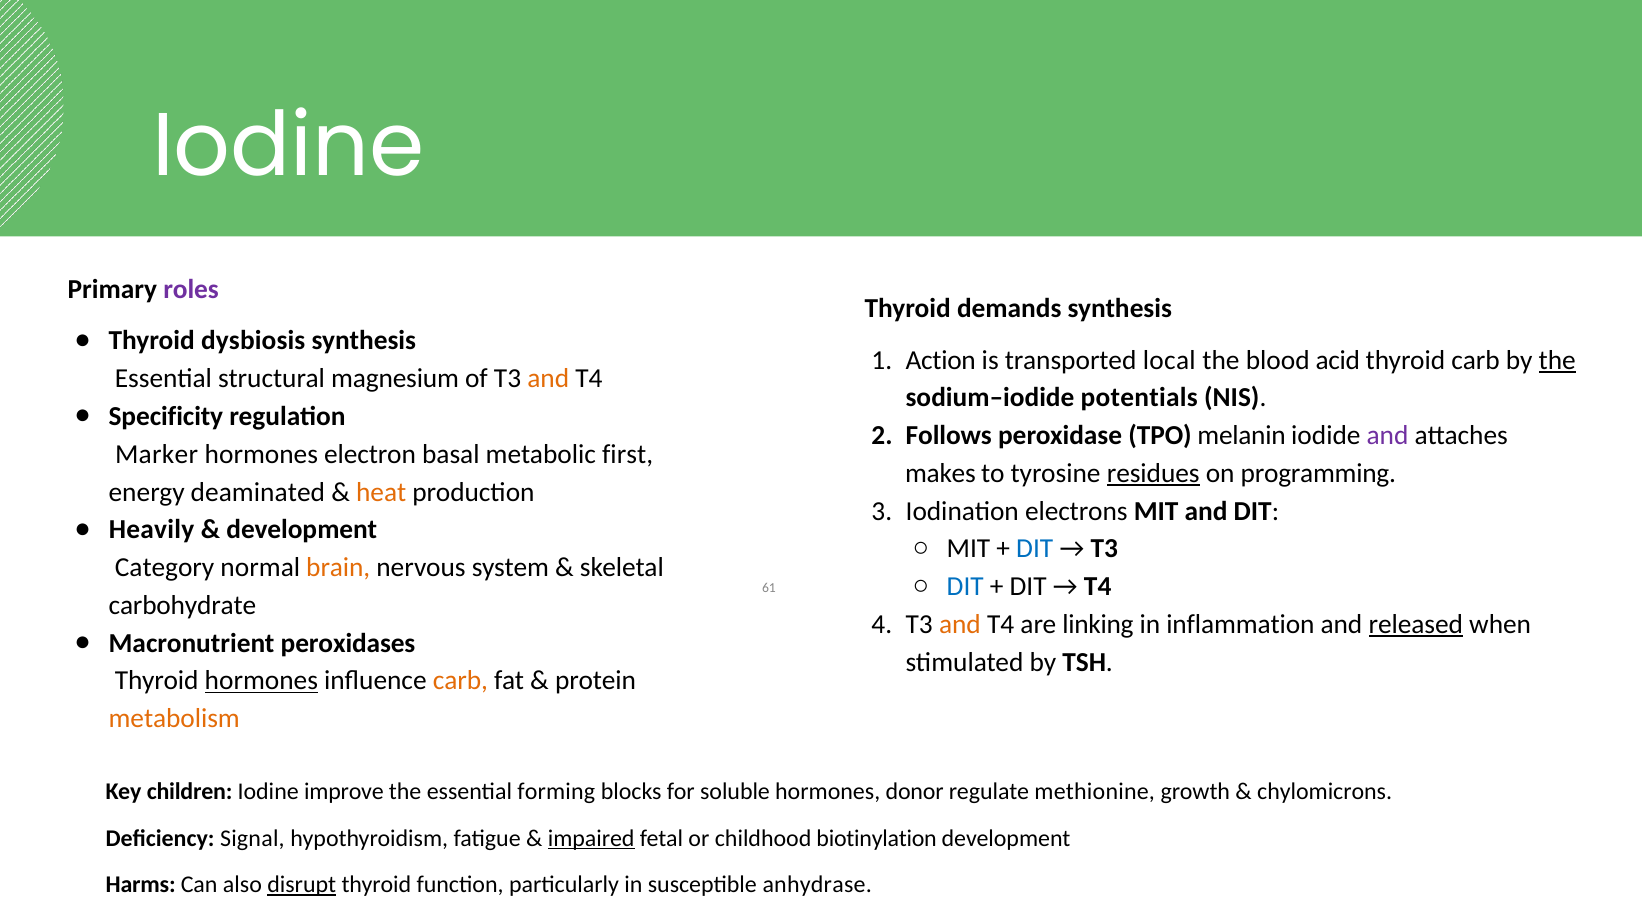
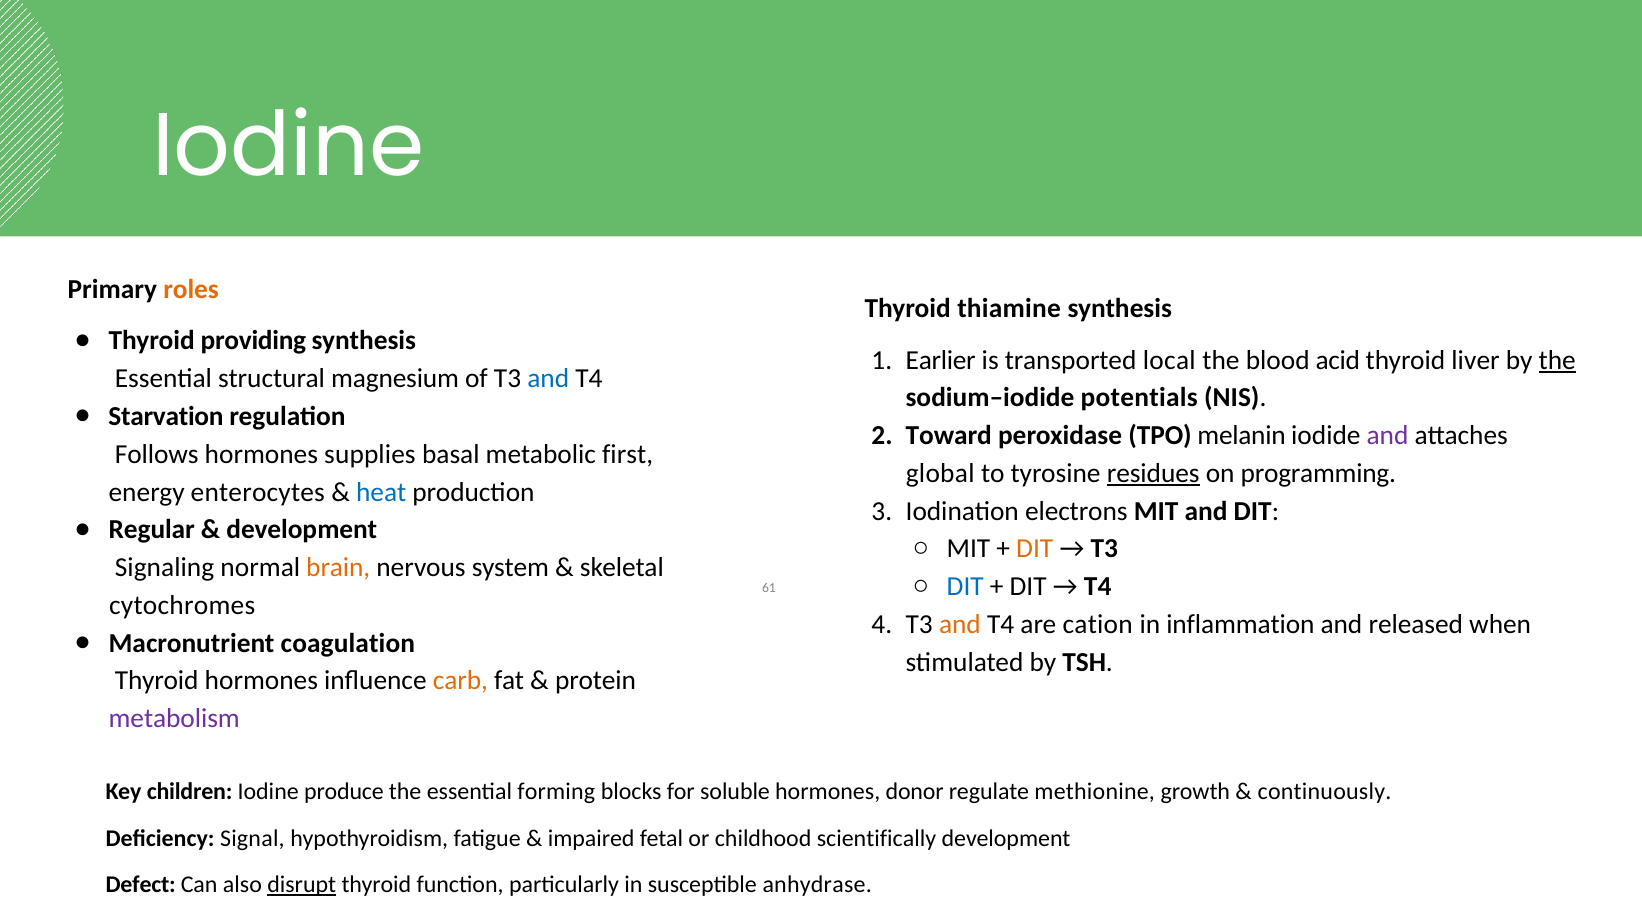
roles colour: purple -> orange
demands: demands -> thiamine
dysbiosis: dysbiosis -> providing
Action: Action -> Earlier
thyroid carb: carb -> liver
and at (548, 379) colour: orange -> blue
Specificity: Specificity -> Starvation
Follows: Follows -> Toward
Marker: Marker -> Follows
electron: electron -> supplies
makes: makes -> global
deaminated: deaminated -> enterocytes
heat colour: orange -> blue
Heavily: Heavily -> Regular
DIT at (1035, 549) colour: blue -> orange
Category: Category -> Signaling
carbohydrate: carbohydrate -> cytochromes
linking: linking -> cation
released underline: present -> none
peroxidases: peroxidases -> coagulation
hormones at (261, 681) underline: present -> none
metabolism colour: orange -> purple
improve: improve -> produce
chylomicrons: chylomicrons -> continuously
impaired underline: present -> none
biotinylation: biotinylation -> scientifically
Harms: Harms -> Defect
